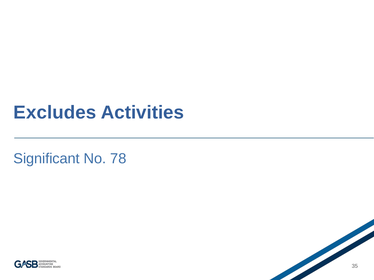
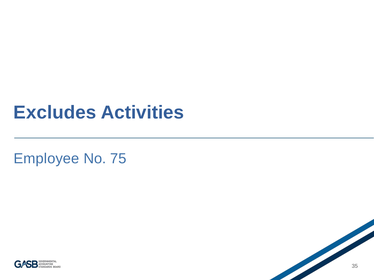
Significant: Significant -> Employee
78: 78 -> 75
